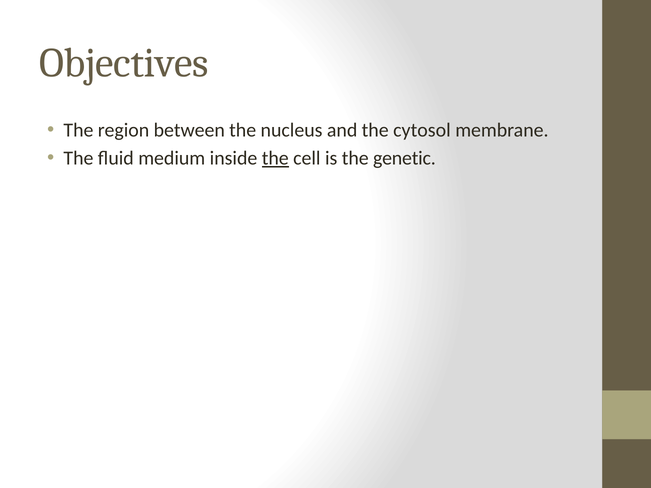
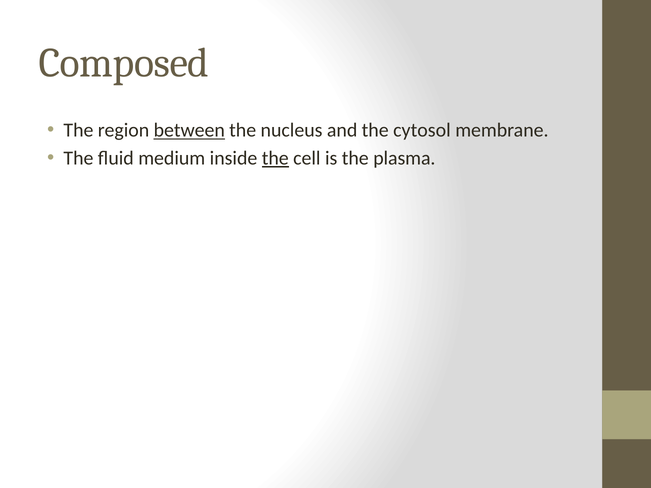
Objectives: Objectives -> Composed
between underline: none -> present
genetic: genetic -> plasma
